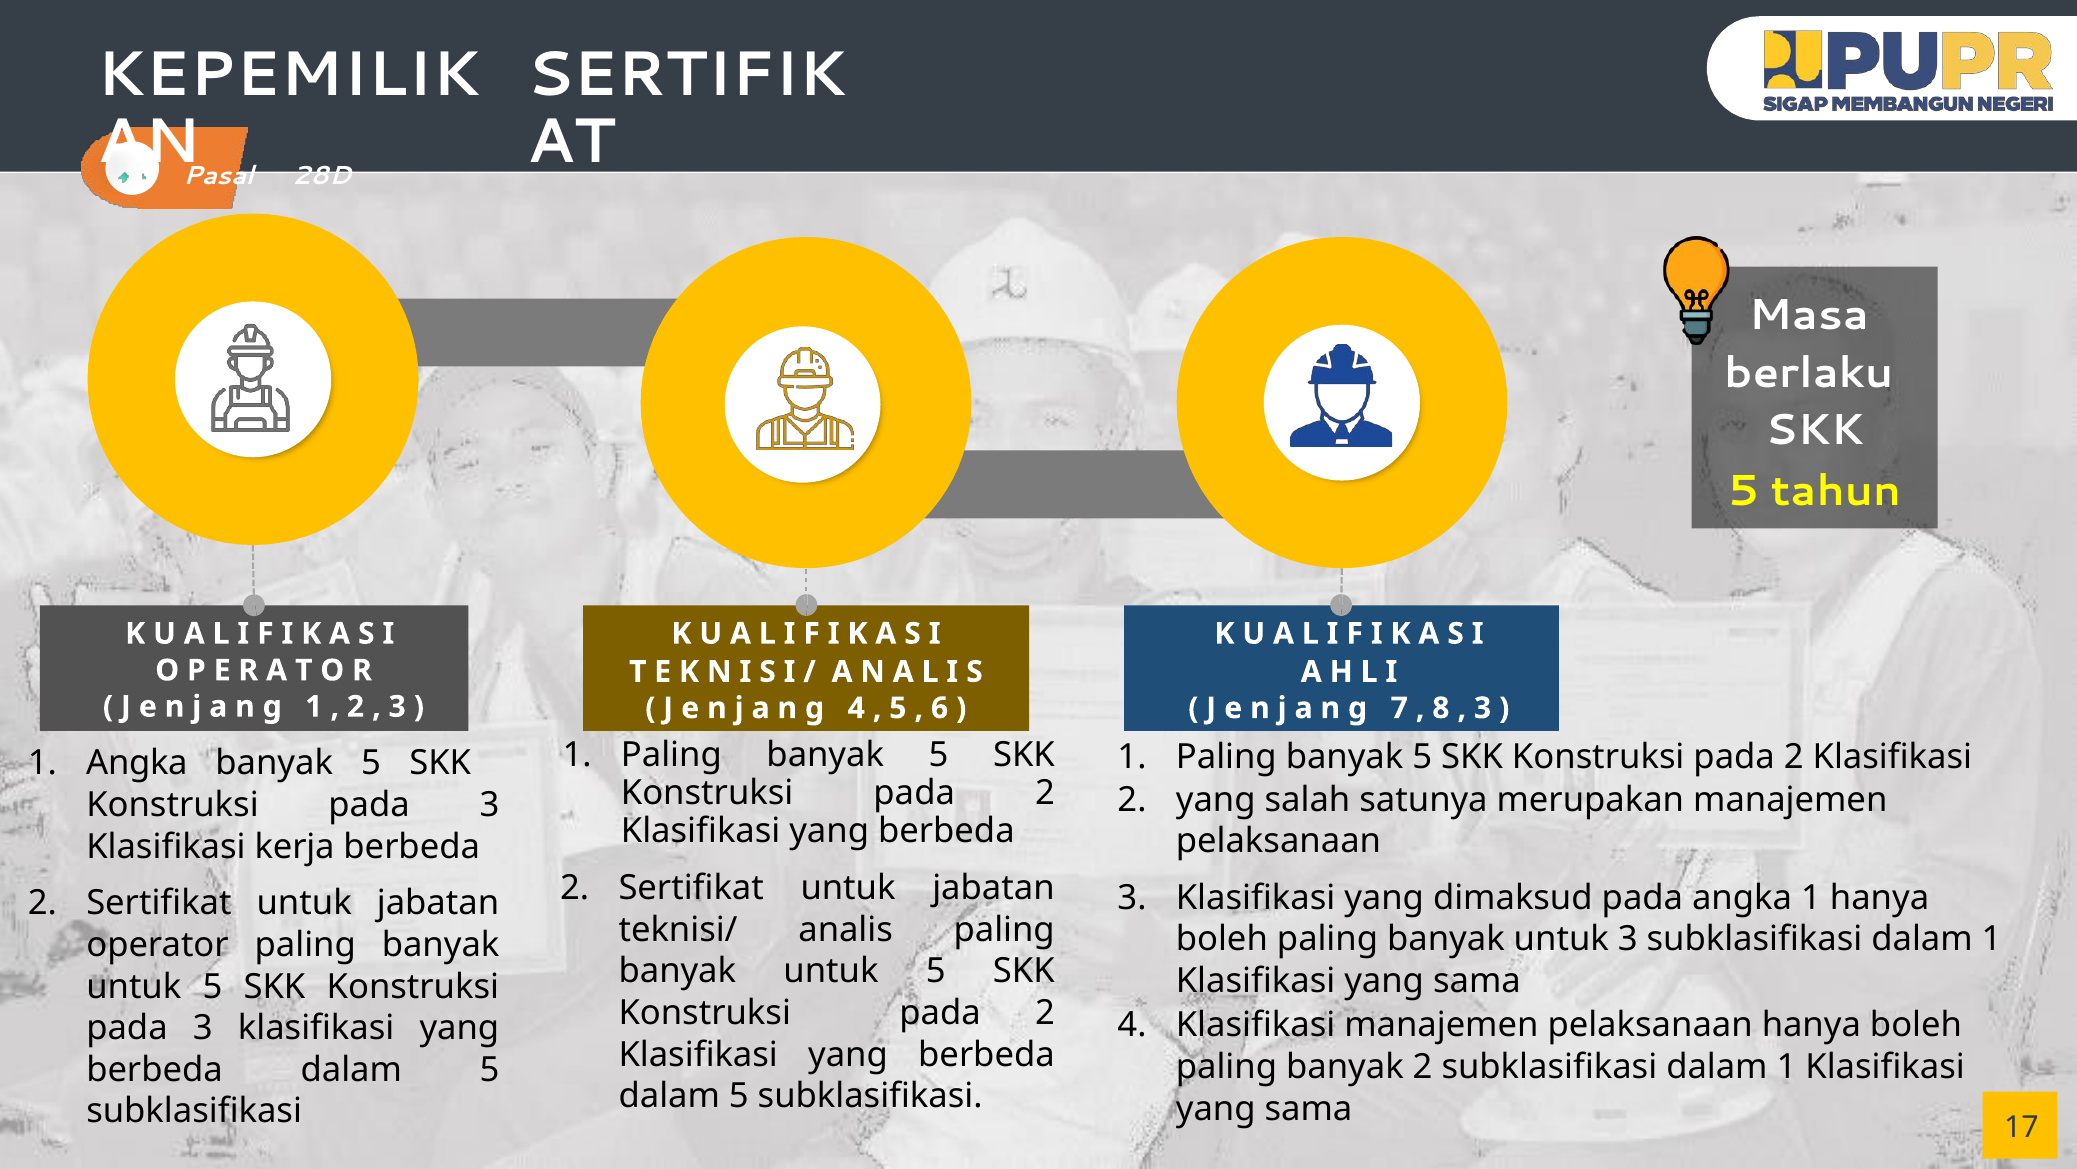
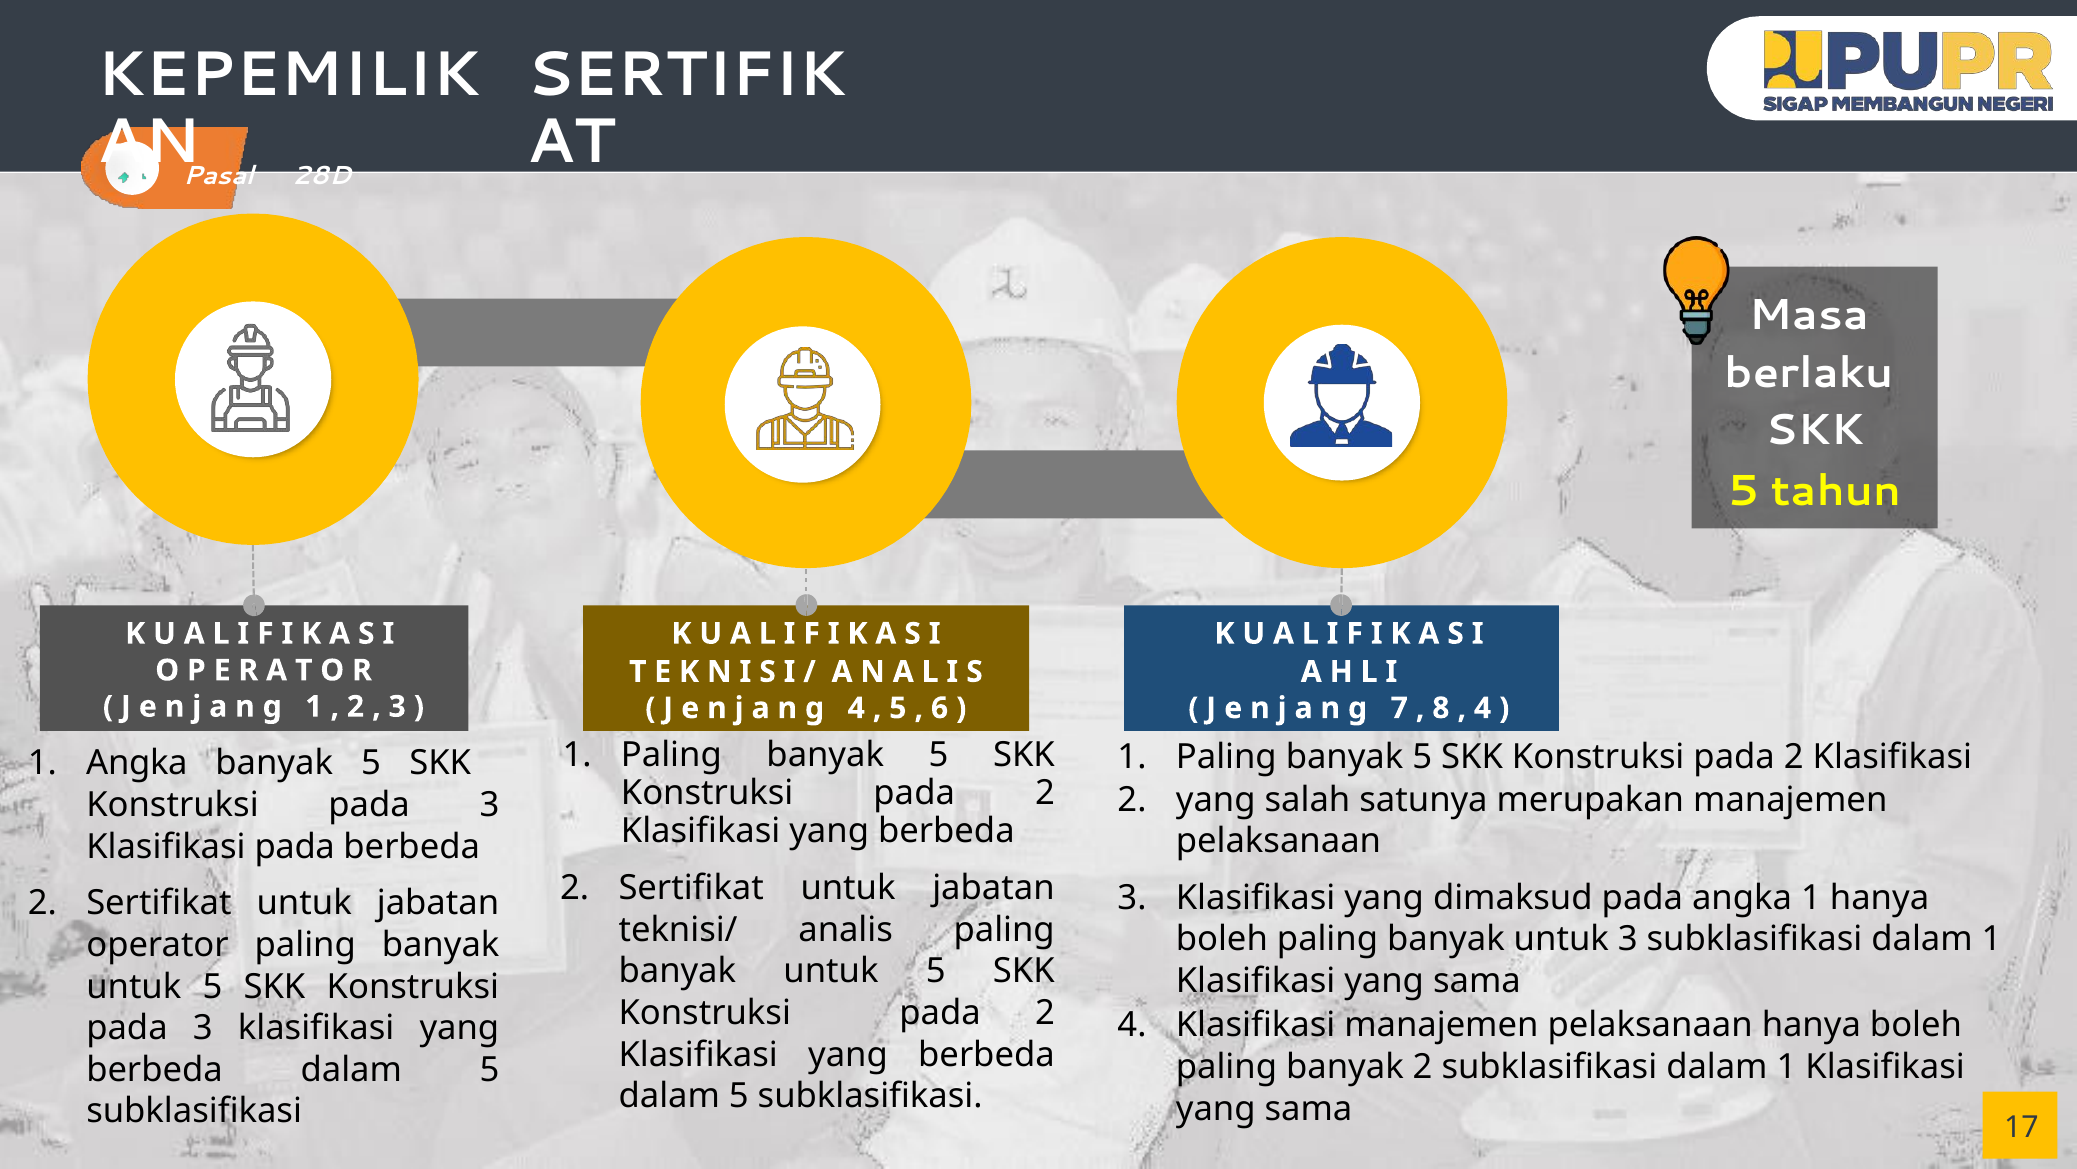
3 at (1483, 708): 3 -> 4
Klasifikasi kerja: kerja -> pada
